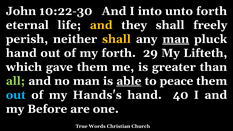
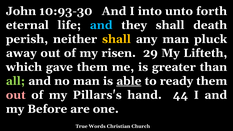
10:22-30: 10:22-30 -> 10:93-30
and at (101, 25) colour: yellow -> light blue
freely: freely -> death
man at (176, 39) underline: present -> none
hand at (21, 53): hand -> away
my forth: forth -> risen
peace: peace -> ready
out at (16, 95) colour: light blue -> pink
Hands's: Hands's -> Pillars's
40: 40 -> 44
